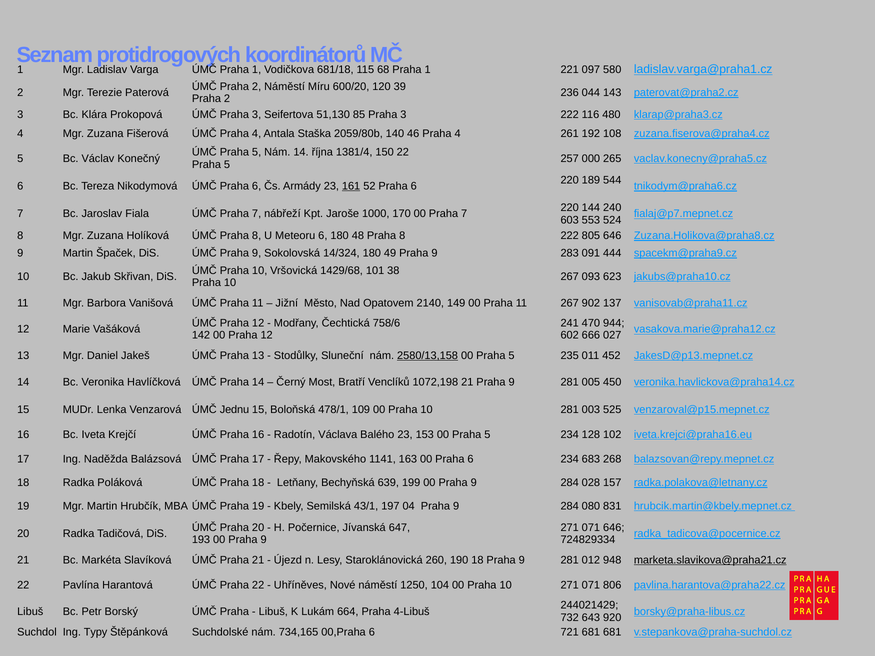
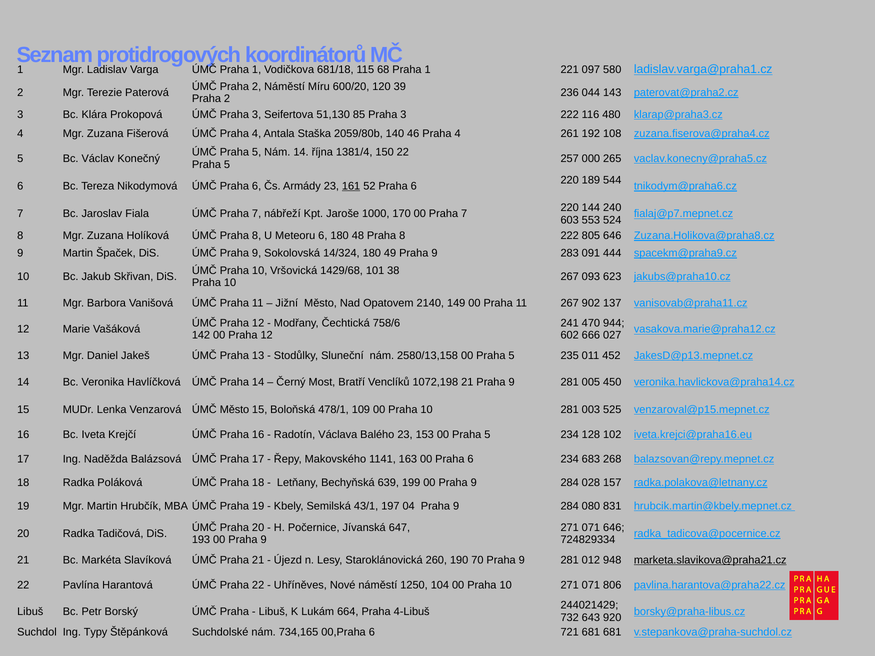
2580/13,158 underline: present -> none
ÚMČ Jednu: Jednu -> Město
190 18: 18 -> 70
